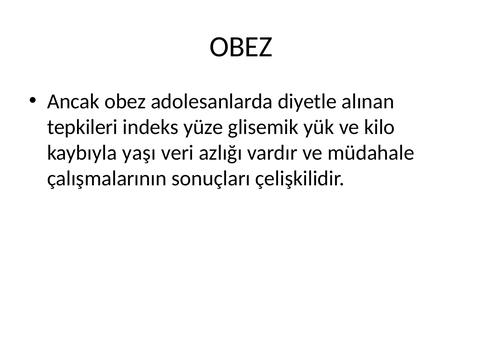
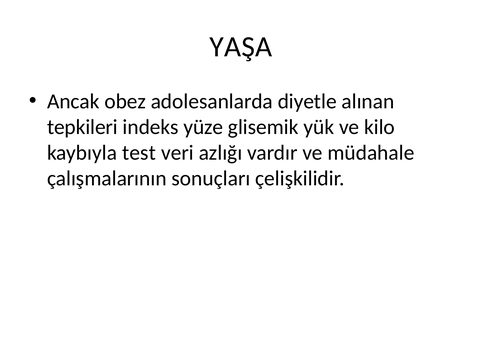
OBEZ at (241, 47): OBEZ -> YAŞA
yaşı: yaşı -> test
